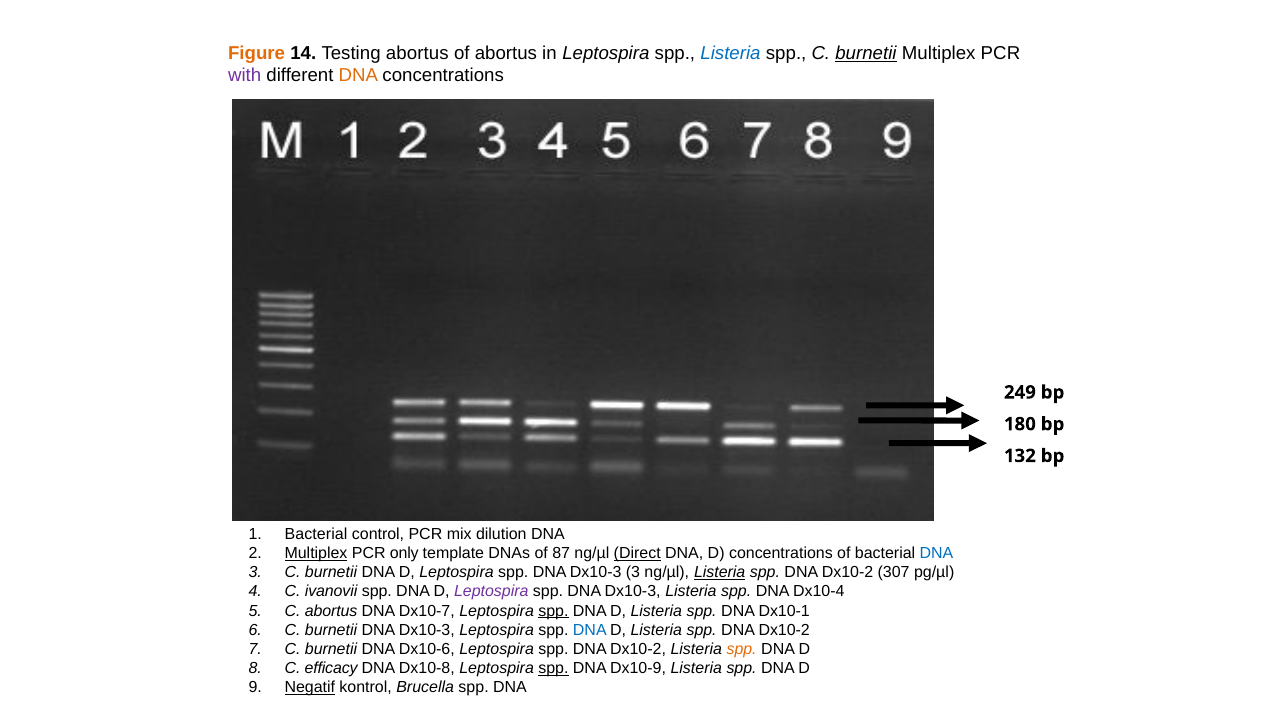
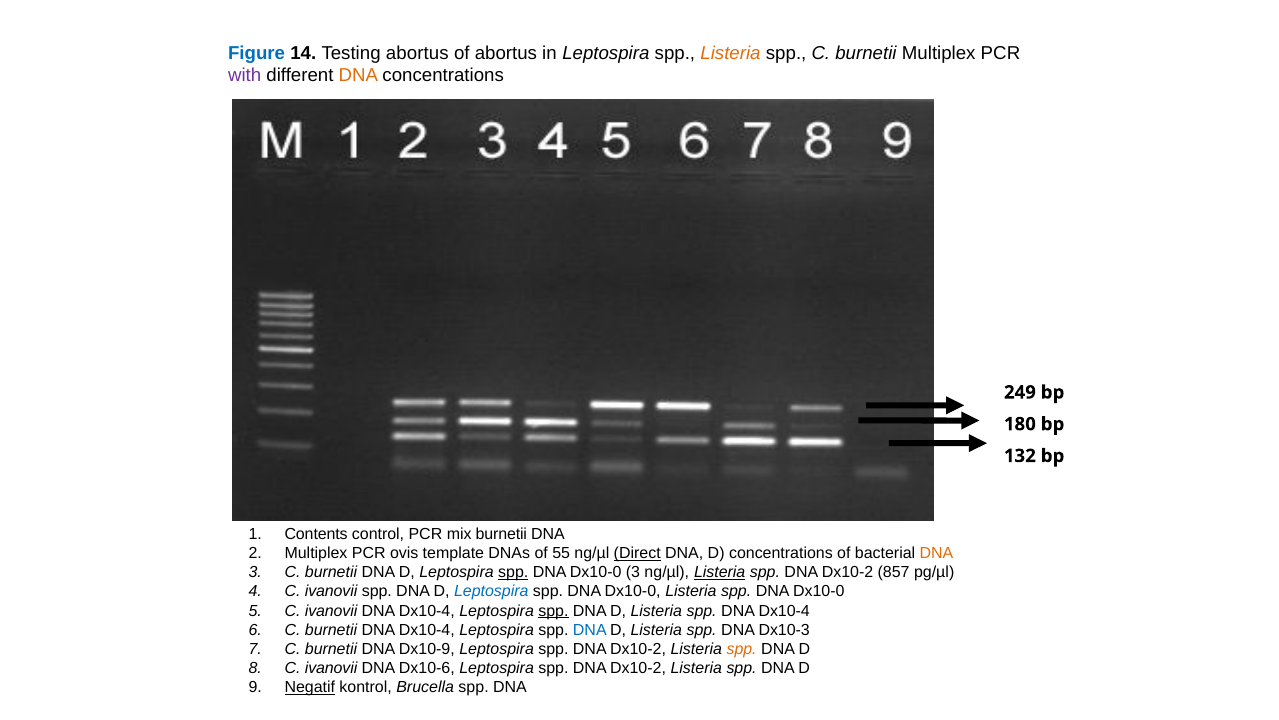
Figure colour: orange -> blue
Listeria at (731, 53) colour: blue -> orange
burnetii at (866, 53) underline: present -> none
Bacterial at (316, 534): Bacterial -> Contents
mix dilution: dilution -> burnetii
Multiplex at (316, 553) underline: present -> none
only: only -> ovis
87: 87 -> 55
DNA at (937, 553) colour: blue -> orange
spp at (513, 572) underline: none -> present
Dx10-3 at (596, 572): Dx10-3 -> Dx10-0
307: 307 -> 857
Leptospira at (491, 591) colour: purple -> blue
Dx10-3 at (633, 591): Dx10-3 -> Dx10-0
Listeria spp DNA Dx10-4: Dx10-4 -> Dx10-0
abortus at (331, 610): abortus -> ivanovii
Dx10-7 at (427, 610): Dx10-7 -> Dx10-4
spp DNA Dx10-1: Dx10-1 -> Dx10-4
burnetii DNA Dx10-3: Dx10-3 -> Dx10-4
Dx10-2 at (784, 629): Dx10-2 -> Dx10-3
Dx10-6: Dx10-6 -> Dx10-9
efficacy at (331, 668): efficacy -> ivanovii
Dx10-8: Dx10-8 -> Dx10-6
spp at (553, 668) underline: present -> none
Dx10-9 at (638, 668): Dx10-9 -> Dx10-2
